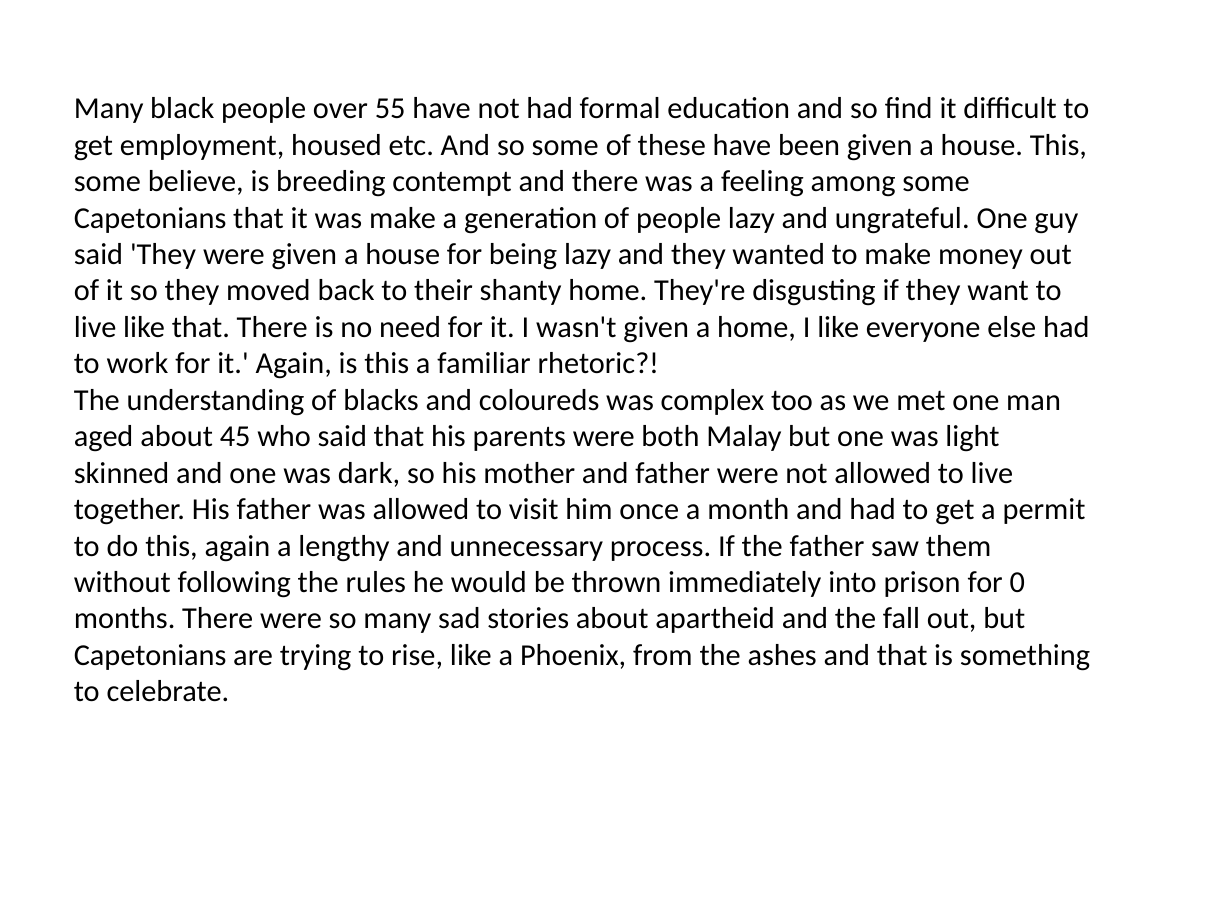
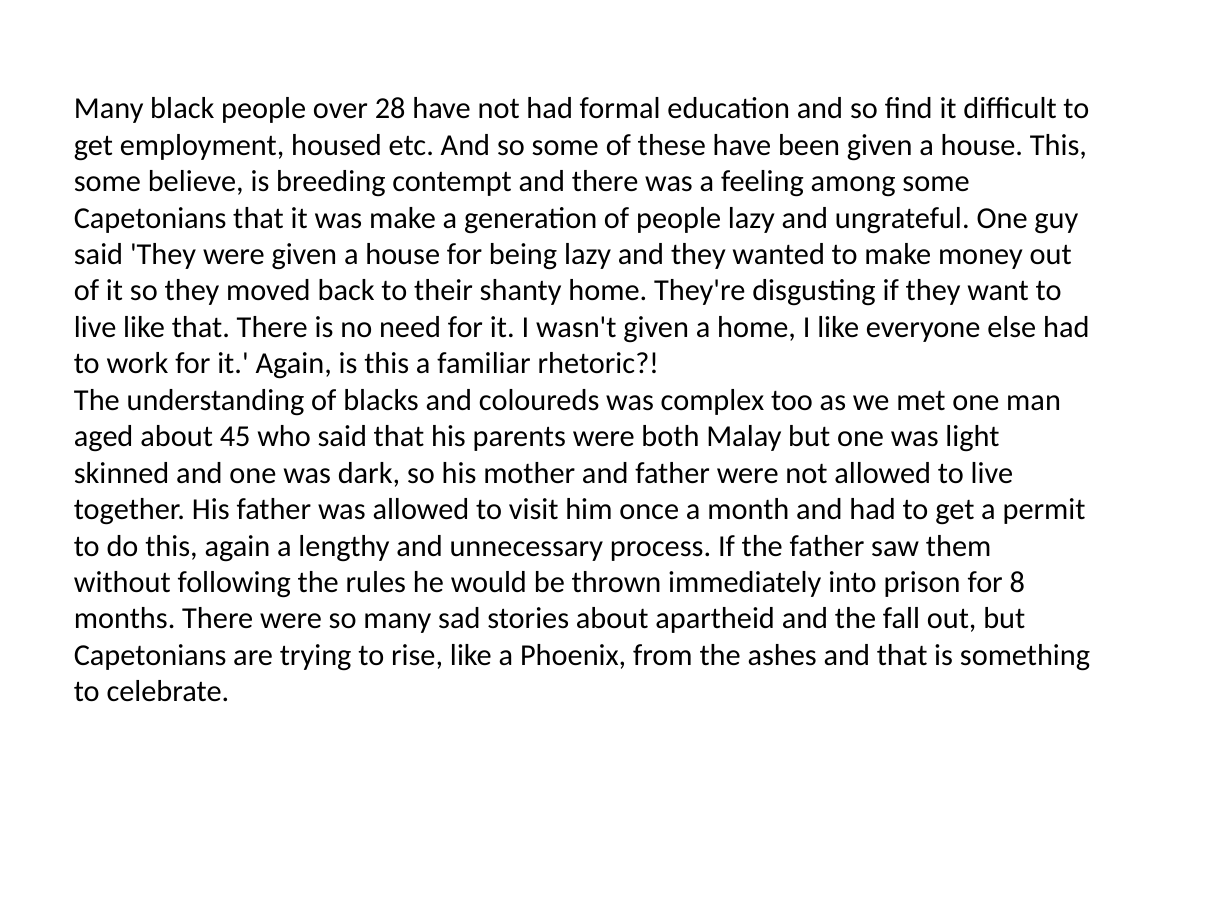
55: 55 -> 28
0: 0 -> 8
